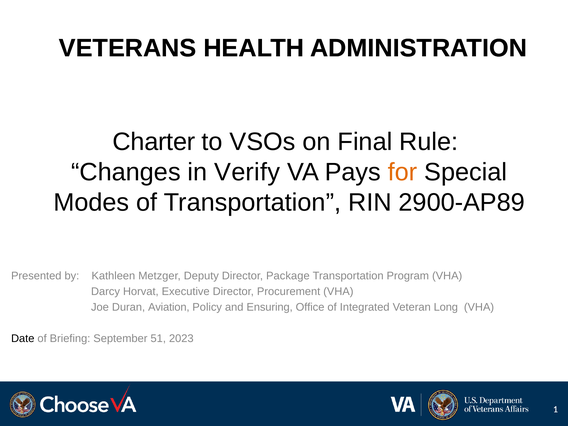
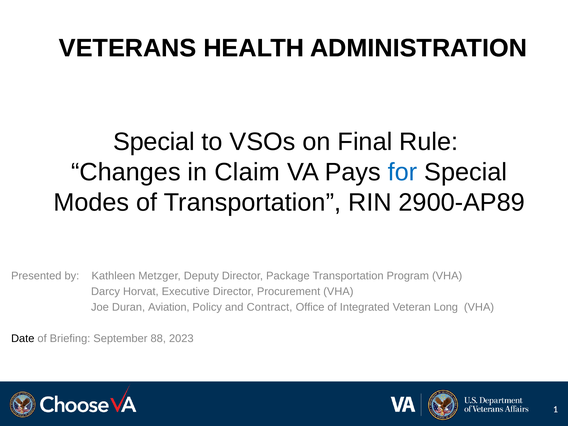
Charter at (154, 142): Charter -> Special
Verify: Verify -> Claim
for colour: orange -> blue
Ensuring: Ensuring -> Contract
51: 51 -> 88
